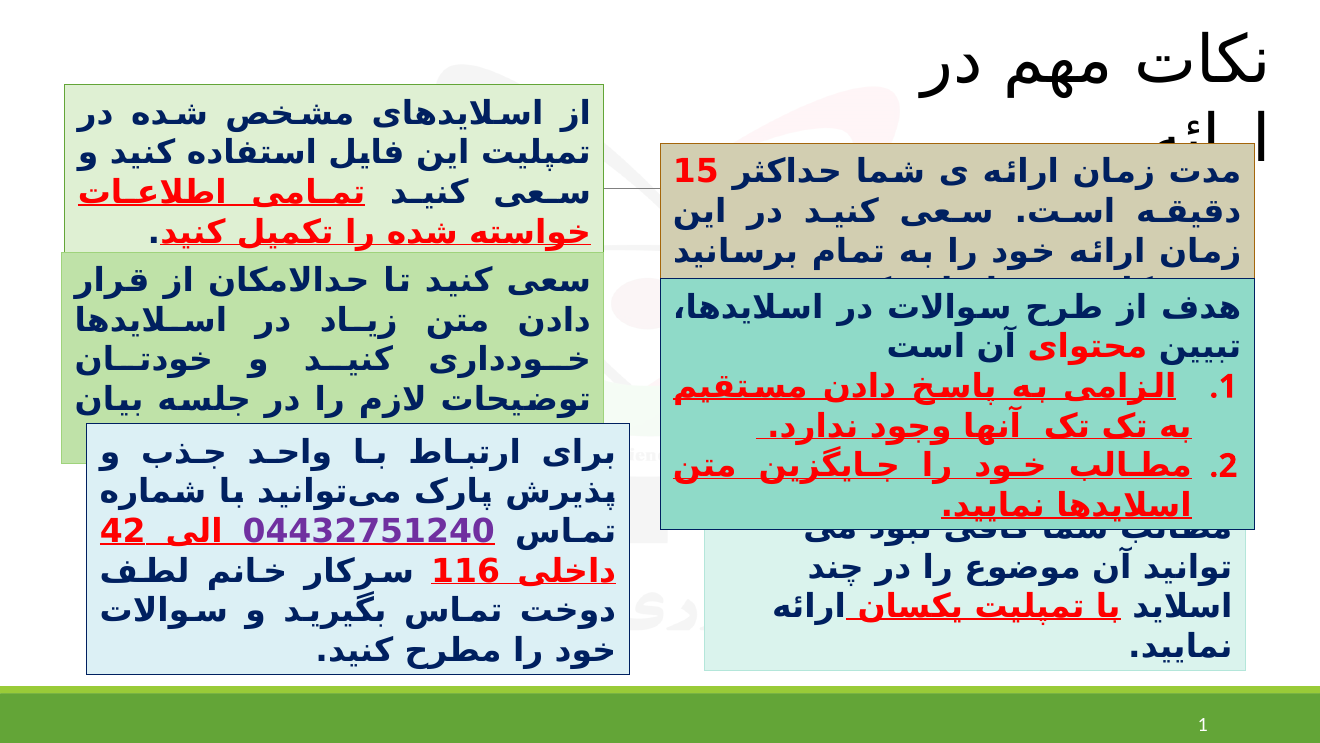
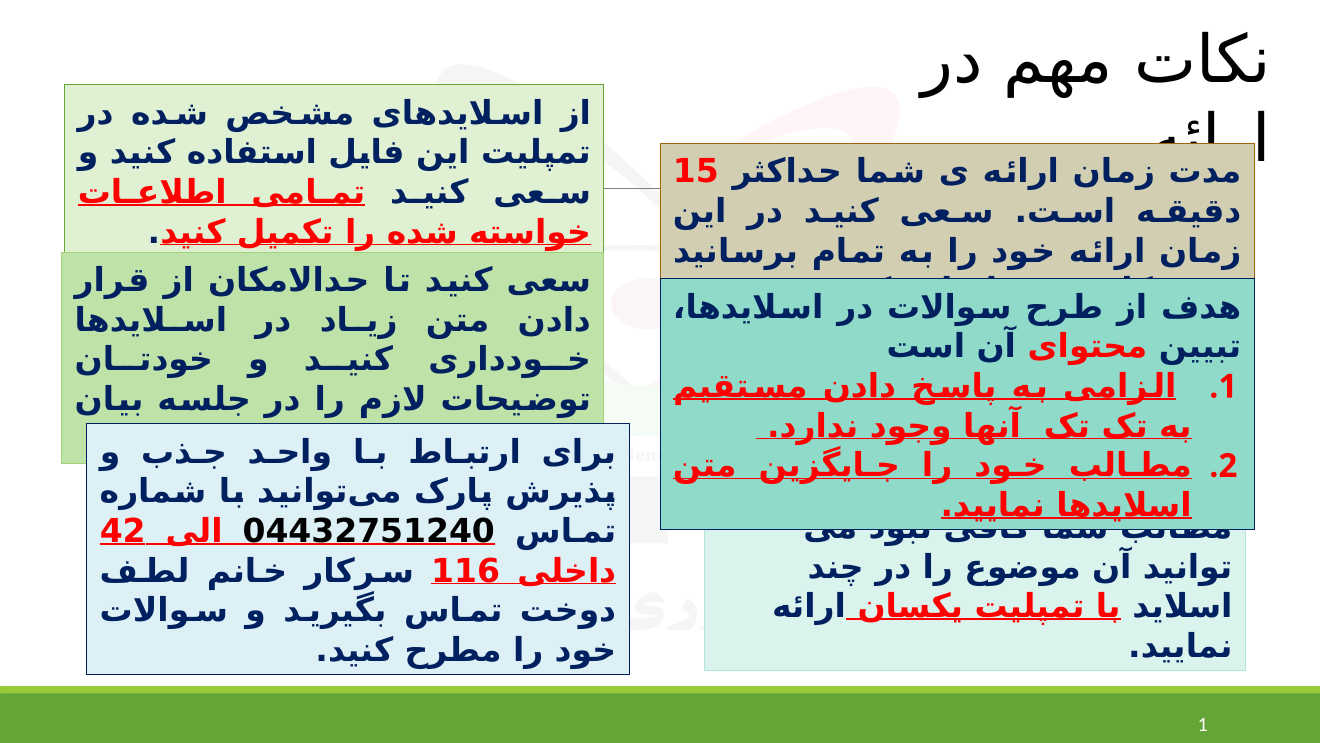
04432751240 colour: purple -> black
